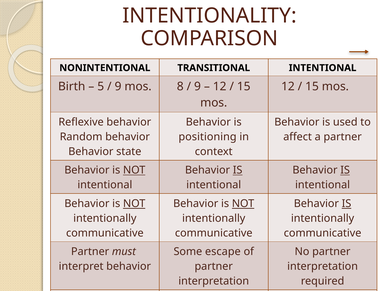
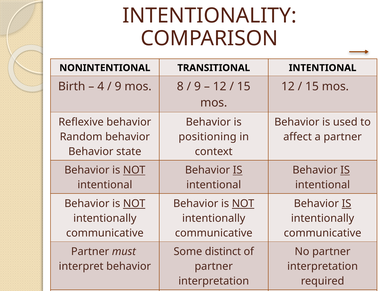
5: 5 -> 4
escape: escape -> distinct
